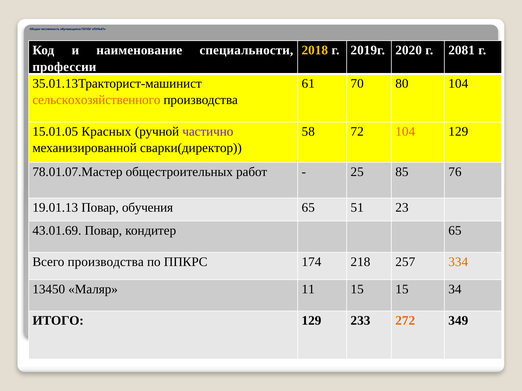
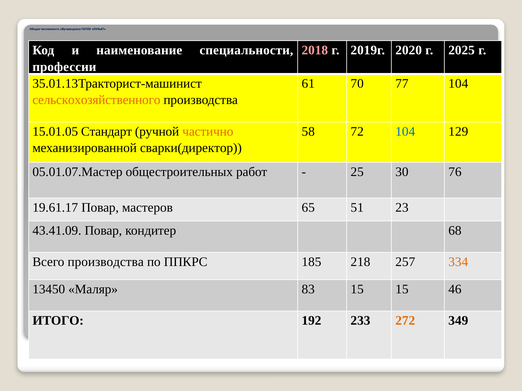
2018 colour: yellow -> pink
2081: 2081 -> 2025
80: 80 -> 77
Красных: Красных -> Стандарт
частично colour: purple -> orange
104 at (405, 132) colour: orange -> blue
78.01.07.Мастер: 78.01.07.Мастер -> 05.01.07.Мастер
85: 85 -> 30
19.01.13: 19.01.13 -> 19.61.17
обучения: обучения -> мастеров
43.01.69: 43.01.69 -> 43.41.09
кондитер 65: 65 -> 68
174: 174 -> 185
11: 11 -> 83
34: 34 -> 46
ИТОГО 129: 129 -> 192
